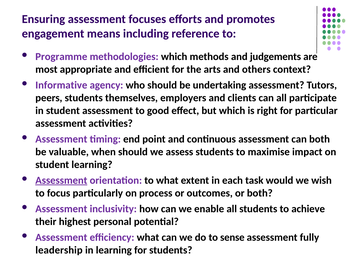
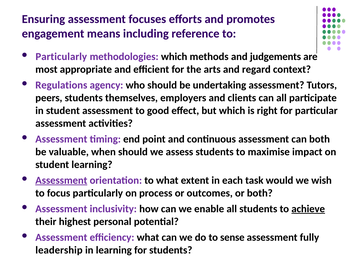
Programme at (61, 57): Programme -> Particularly
others: others -> regard
Informative: Informative -> Regulations
achieve underline: none -> present
